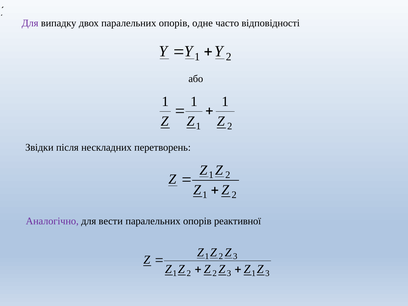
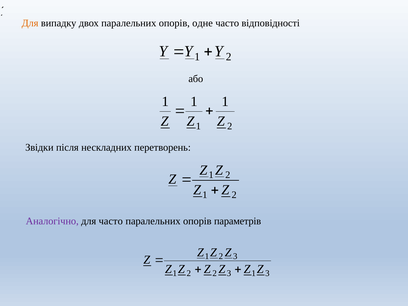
Для at (30, 23) colour: purple -> orange
для вести: вести -> часто
реактивної: реактивної -> параметрів
